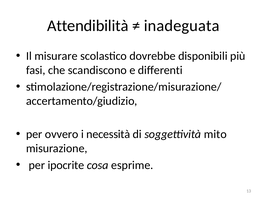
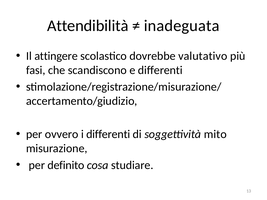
misurare: misurare -> attingere
disponibili: disponibili -> valutativo
i necessità: necessità -> differenti
ipocrite: ipocrite -> definito
esprime: esprime -> studiare
